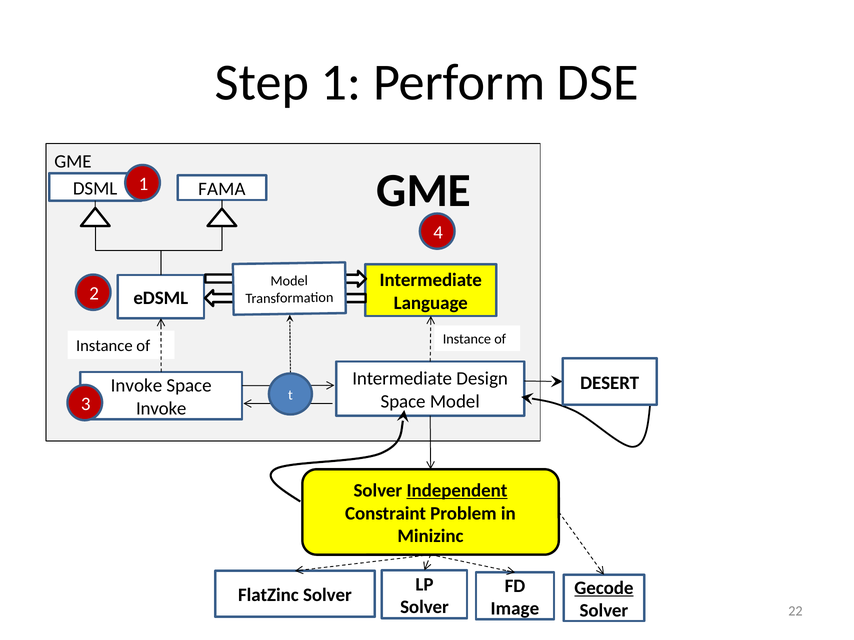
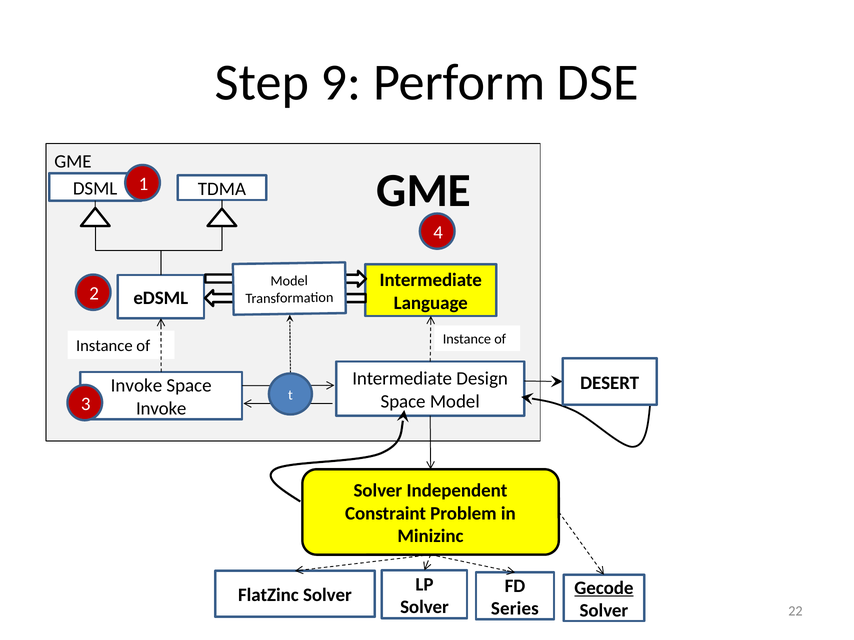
Step 1: 1 -> 9
FAMA: FAMA -> TDMA
Independent underline: present -> none
Image: Image -> Series
